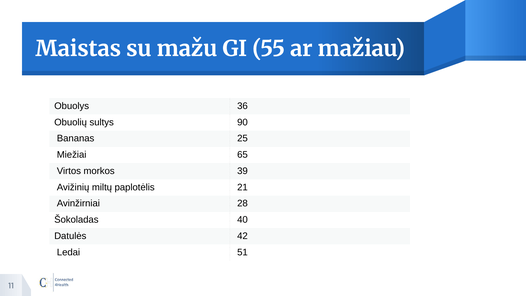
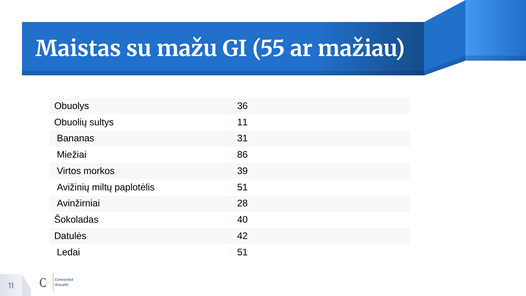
sultys 90: 90 -> 11
25: 25 -> 31
65: 65 -> 86
paplotėlis 21: 21 -> 51
